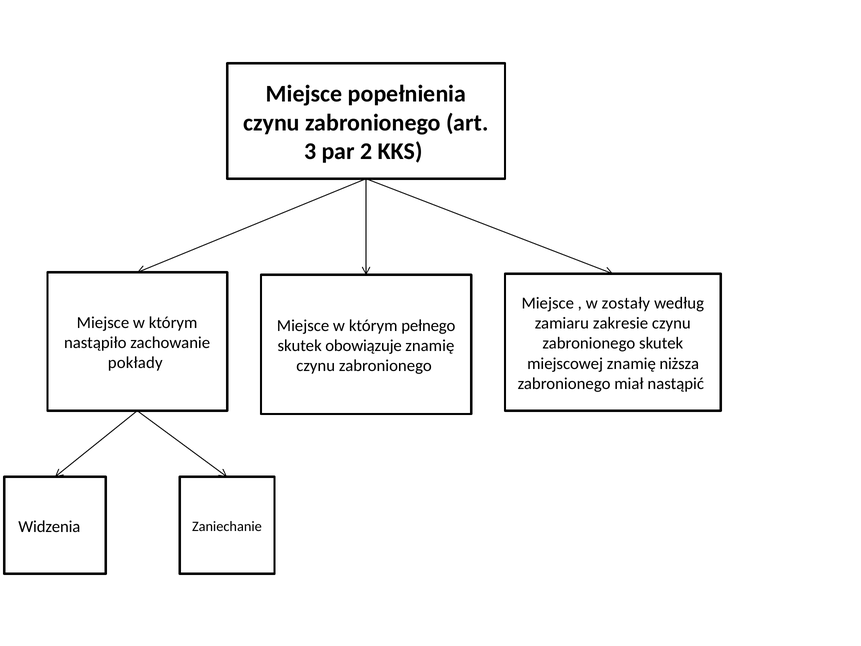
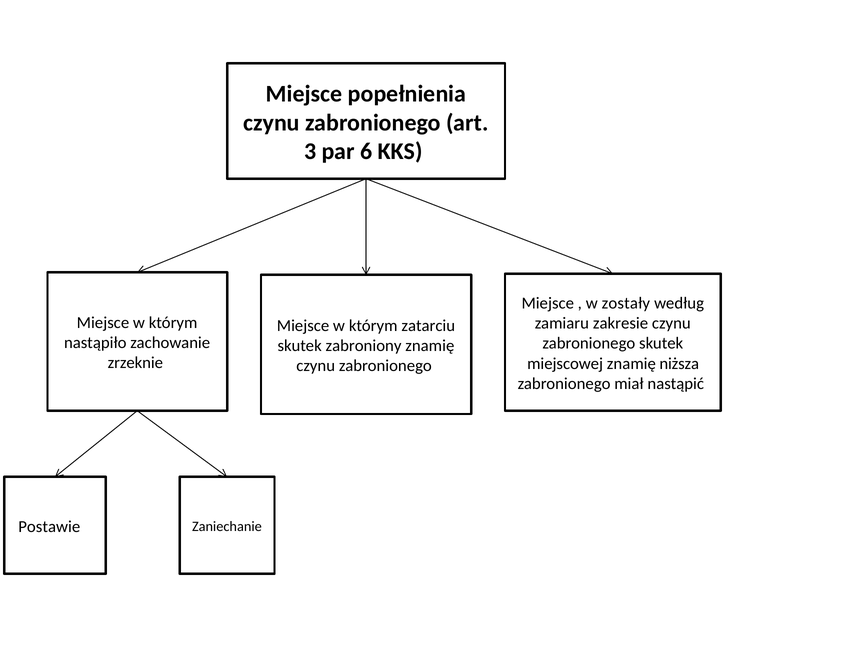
2: 2 -> 6
pełnego: pełnego -> zatarciu
obowiązuje: obowiązuje -> zabroniony
pokłady: pokłady -> zrzeknie
Widzenia: Widzenia -> Postawie
